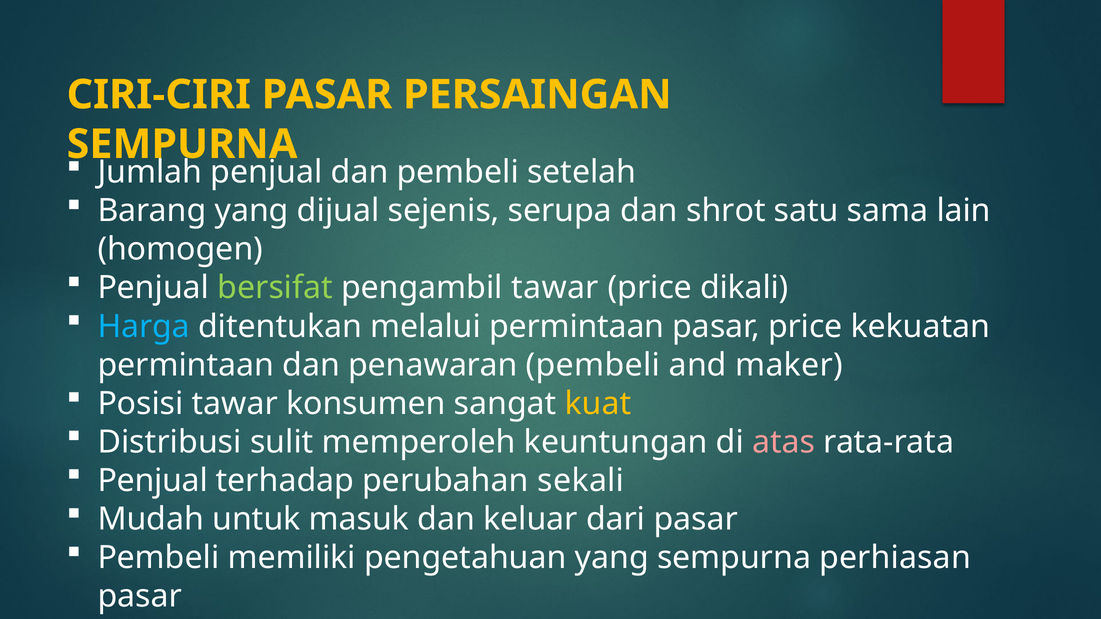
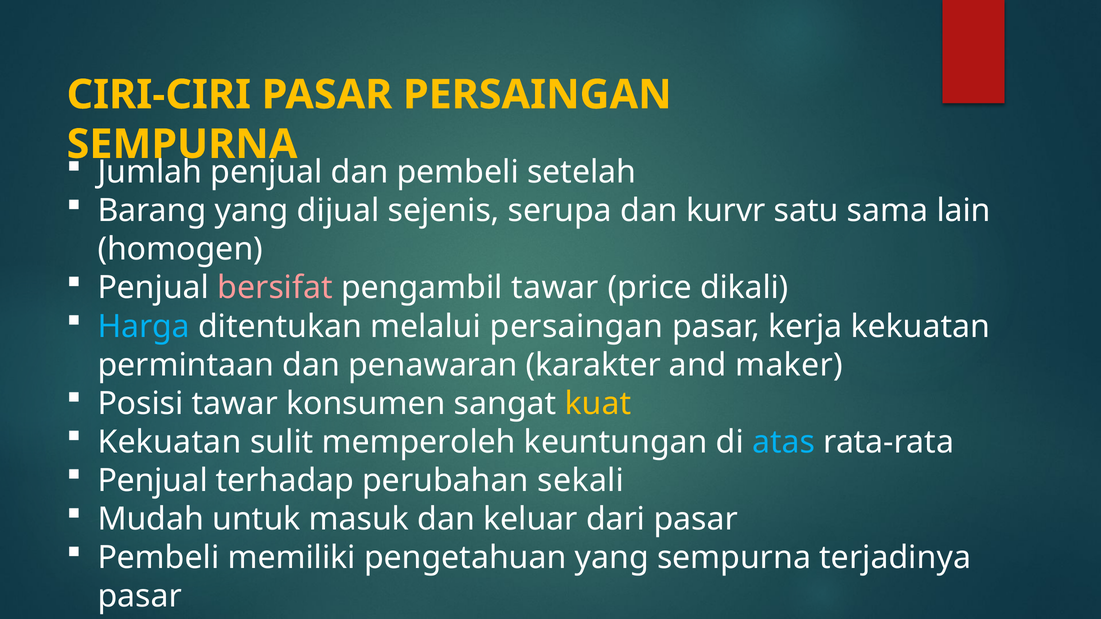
shrot: shrot -> kurvr
bersifat colour: light green -> pink
melalui permintaan: permintaan -> persaingan
pasar price: price -> kerja
penawaran pembeli: pembeli -> karakter
Distribusi at (170, 442): Distribusi -> Kekuatan
atas colour: pink -> light blue
perhiasan: perhiasan -> terjadinya
